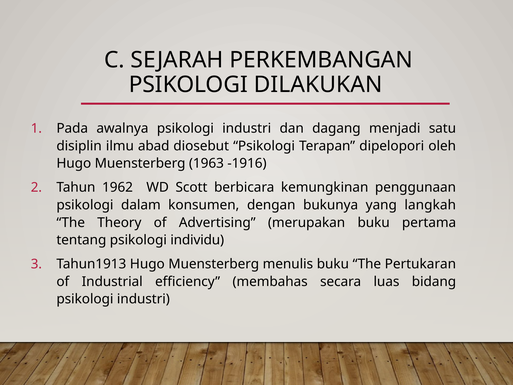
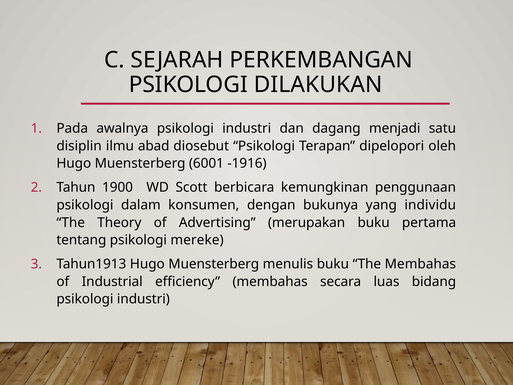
1963: 1963 -> 6001
1962: 1962 -> 1900
langkah: langkah -> individu
individu: individu -> mereke
The Pertukaran: Pertukaran -> Membahas
